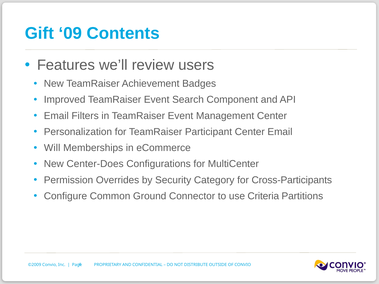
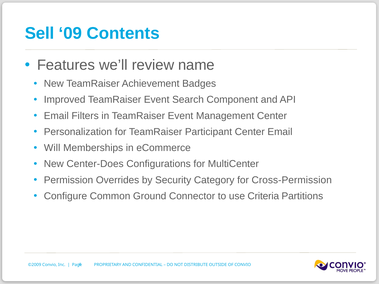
Gift: Gift -> Sell
users: users -> name
Cross-Participants: Cross-Participants -> Cross-Permission
